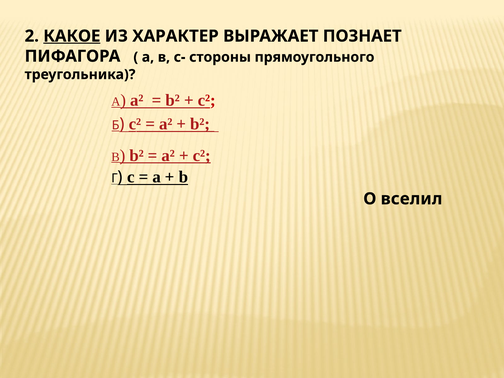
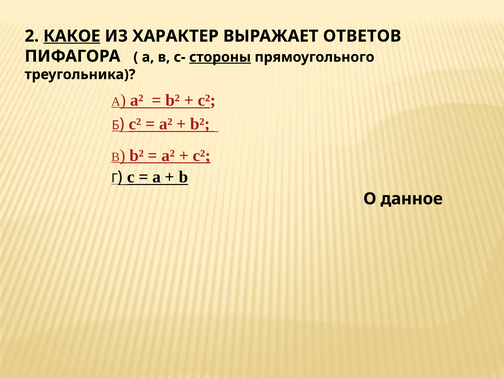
ПОЗНАЕТ: ПОЗНАЕТ -> ОТВЕТОВ
стороны underline: none -> present
вселил: вселил -> данное
